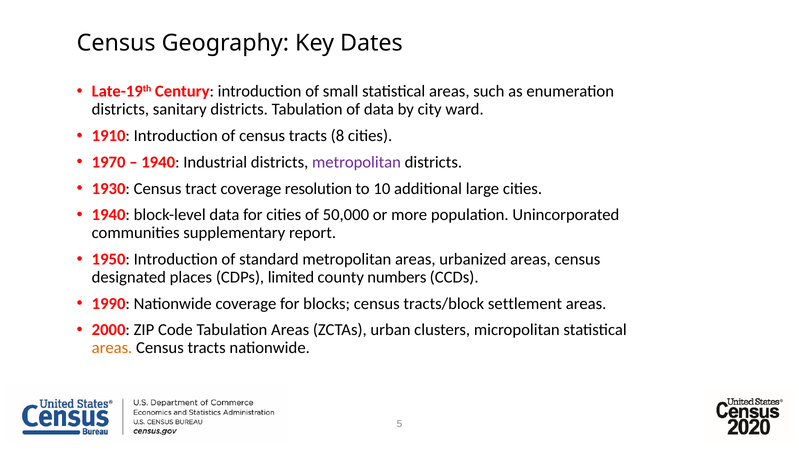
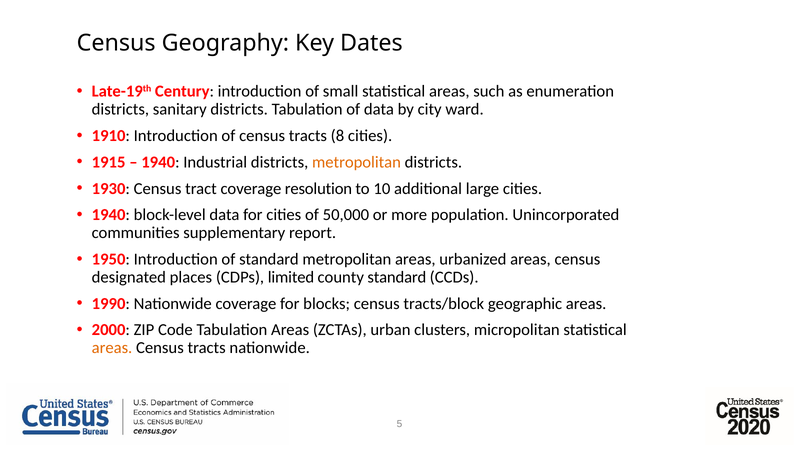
1970: 1970 -> 1915
metropolitan at (356, 162) colour: purple -> orange
county numbers: numbers -> standard
settlement: settlement -> geographic
